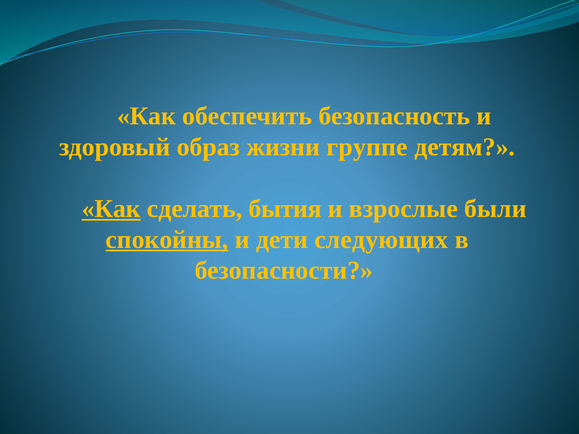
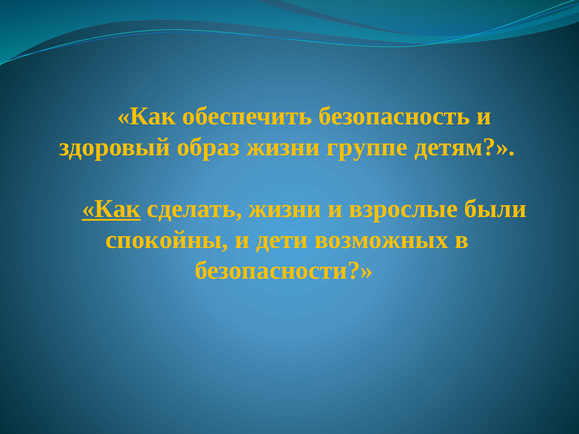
сделать бытия: бытия -> жизни
спокойны underline: present -> none
следующих: следующих -> возможных
